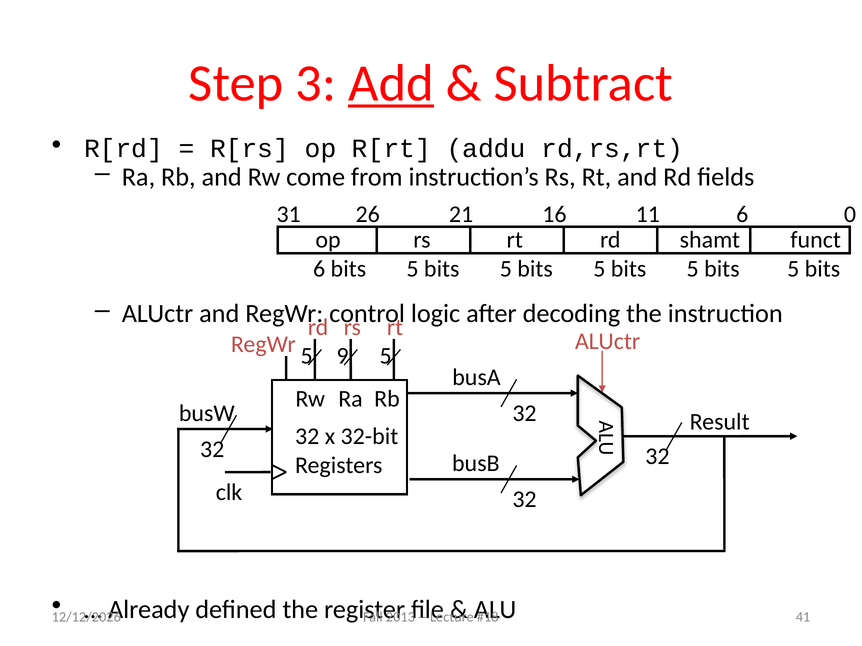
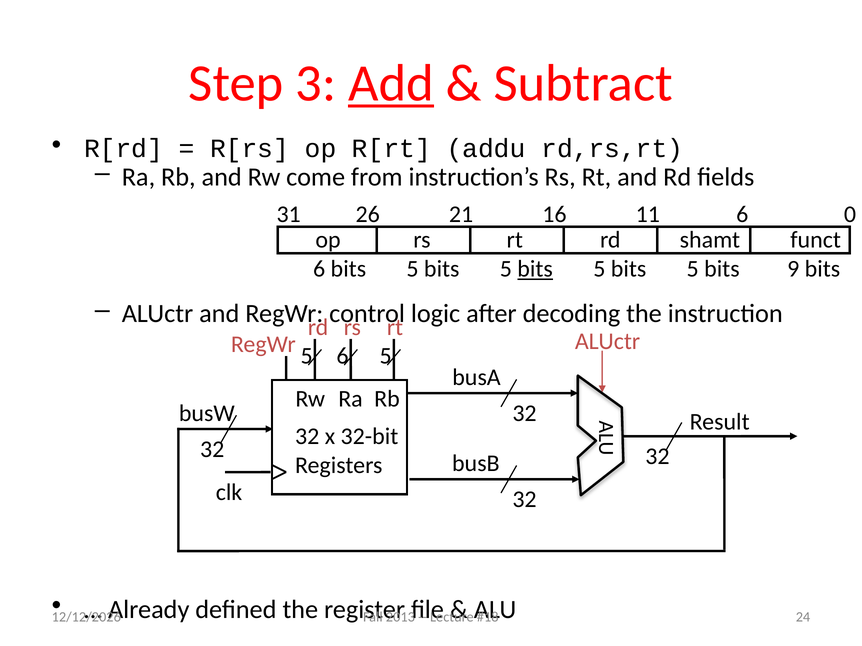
bits at (535, 269) underline: none -> present
6 bits 5: 5 -> 9
5 9: 9 -> 6
41: 41 -> 24
